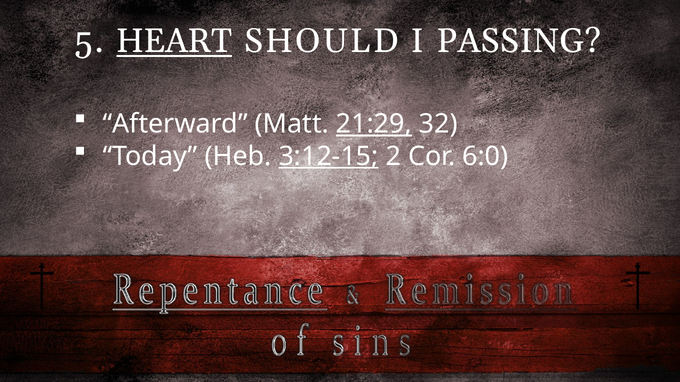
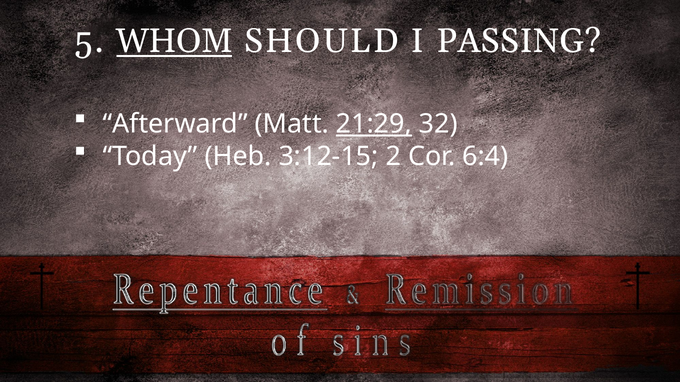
HEART: HEART -> WHOM
3:12-15 underline: present -> none
6:0: 6:0 -> 6:4
